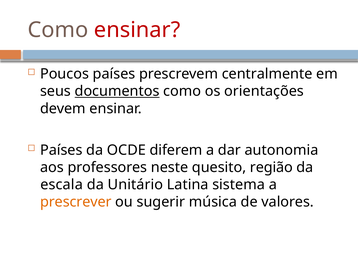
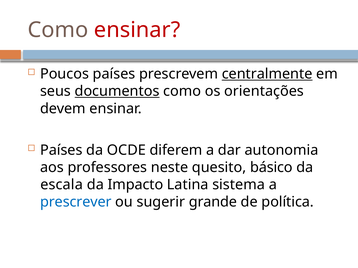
centralmente underline: none -> present
região: região -> básico
Unitário: Unitário -> Impacto
prescrever colour: orange -> blue
música: música -> grande
valores: valores -> política
